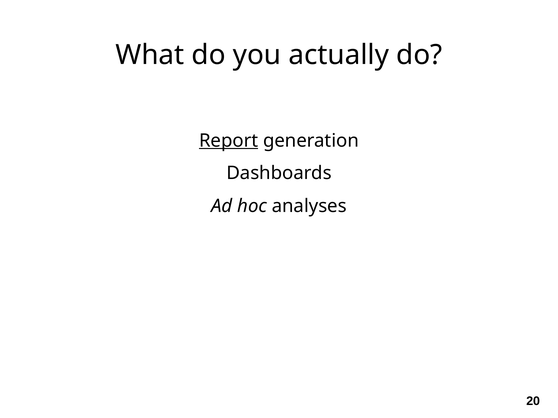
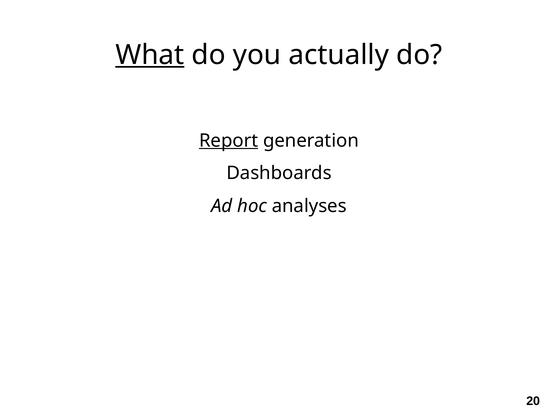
What underline: none -> present
